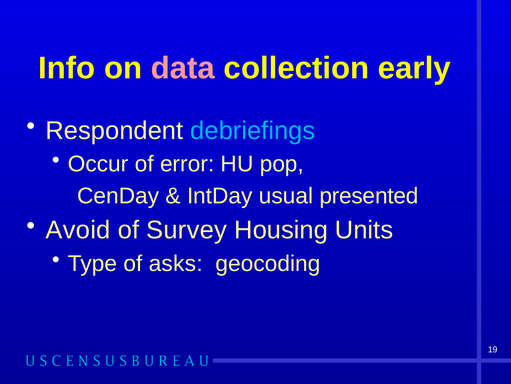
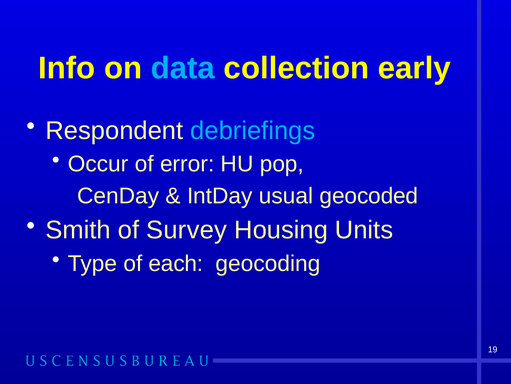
data colour: pink -> light blue
presented: presented -> geocoded
Avoid: Avoid -> Smith
asks: asks -> each
